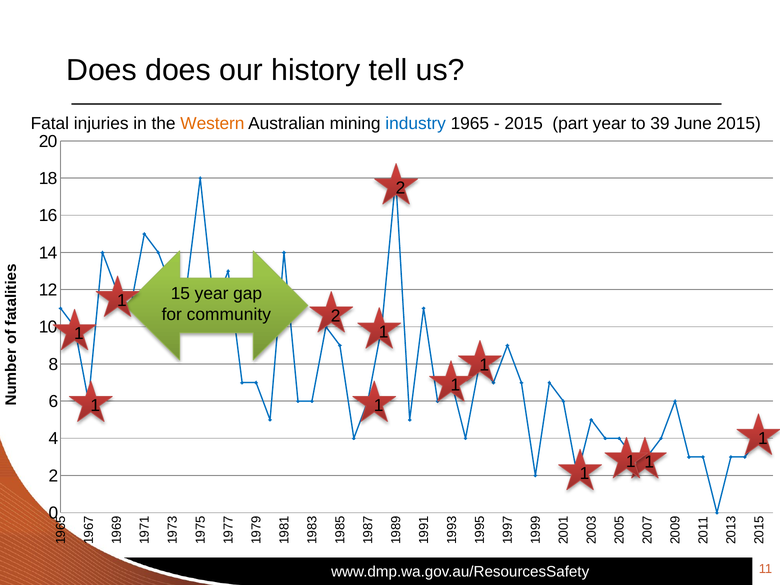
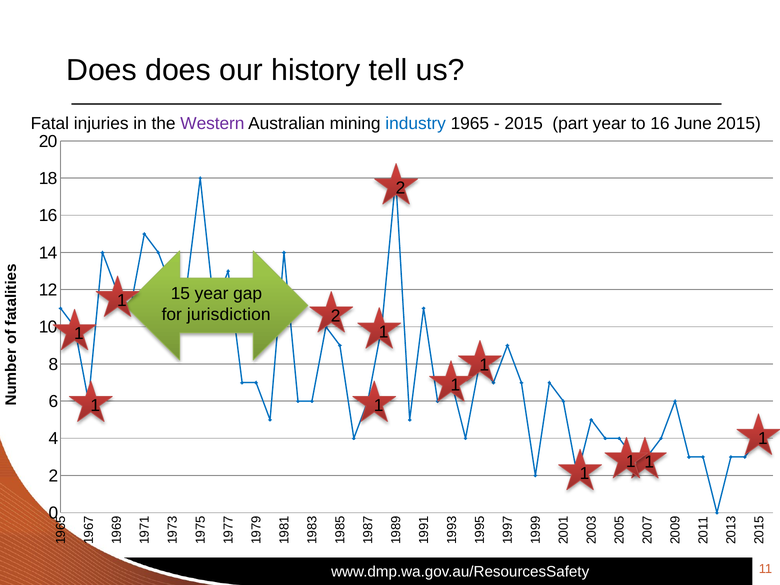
Western colour: orange -> purple
to 39: 39 -> 16
community: community -> jurisdiction
